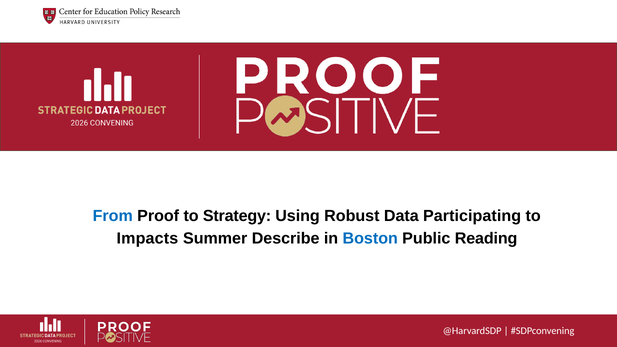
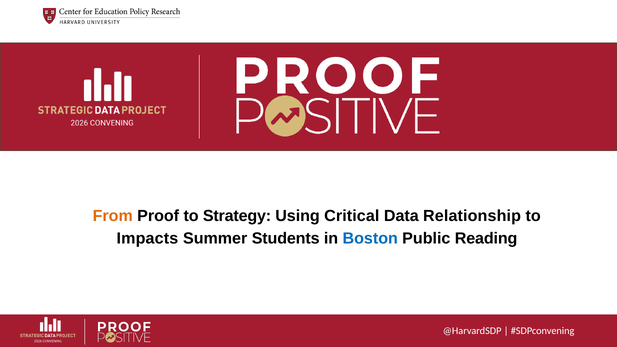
From colour: blue -> orange
Robust: Robust -> Critical
Participating: Participating -> Relationship
Describe: Describe -> Students
